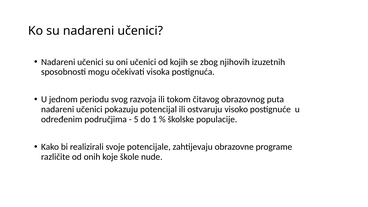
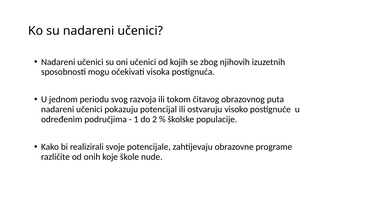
5: 5 -> 1
1: 1 -> 2
